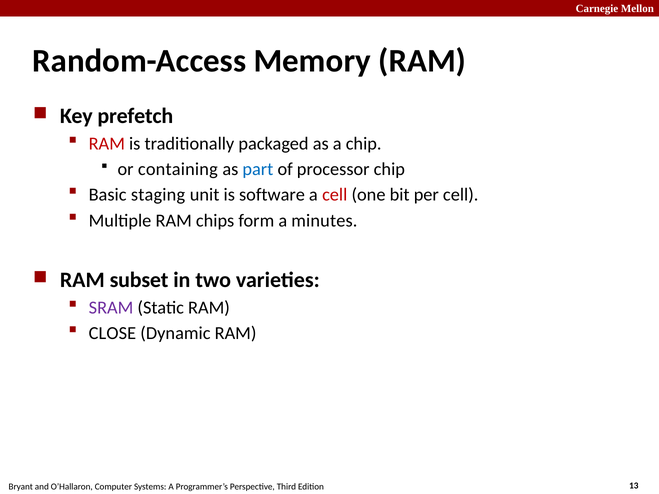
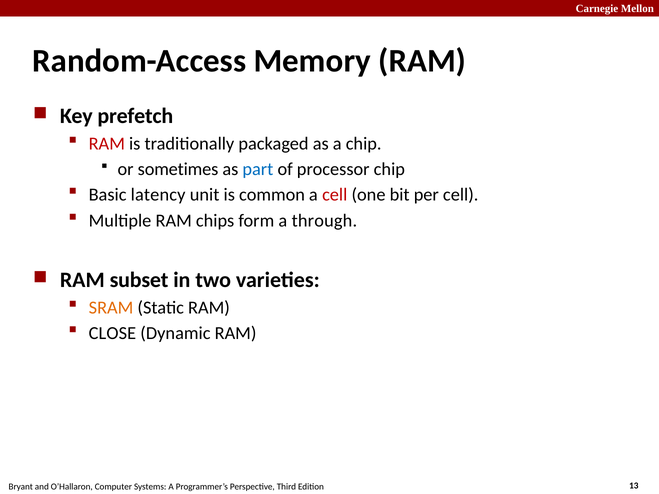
containing: containing -> sometimes
staging: staging -> latency
software: software -> common
minutes: minutes -> through
SRAM colour: purple -> orange
